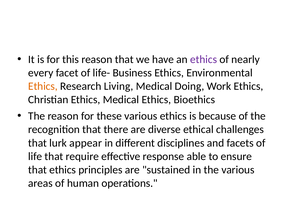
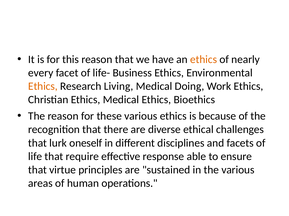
ethics at (204, 60) colour: purple -> orange
appear: appear -> oneself
that ethics: ethics -> virtue
